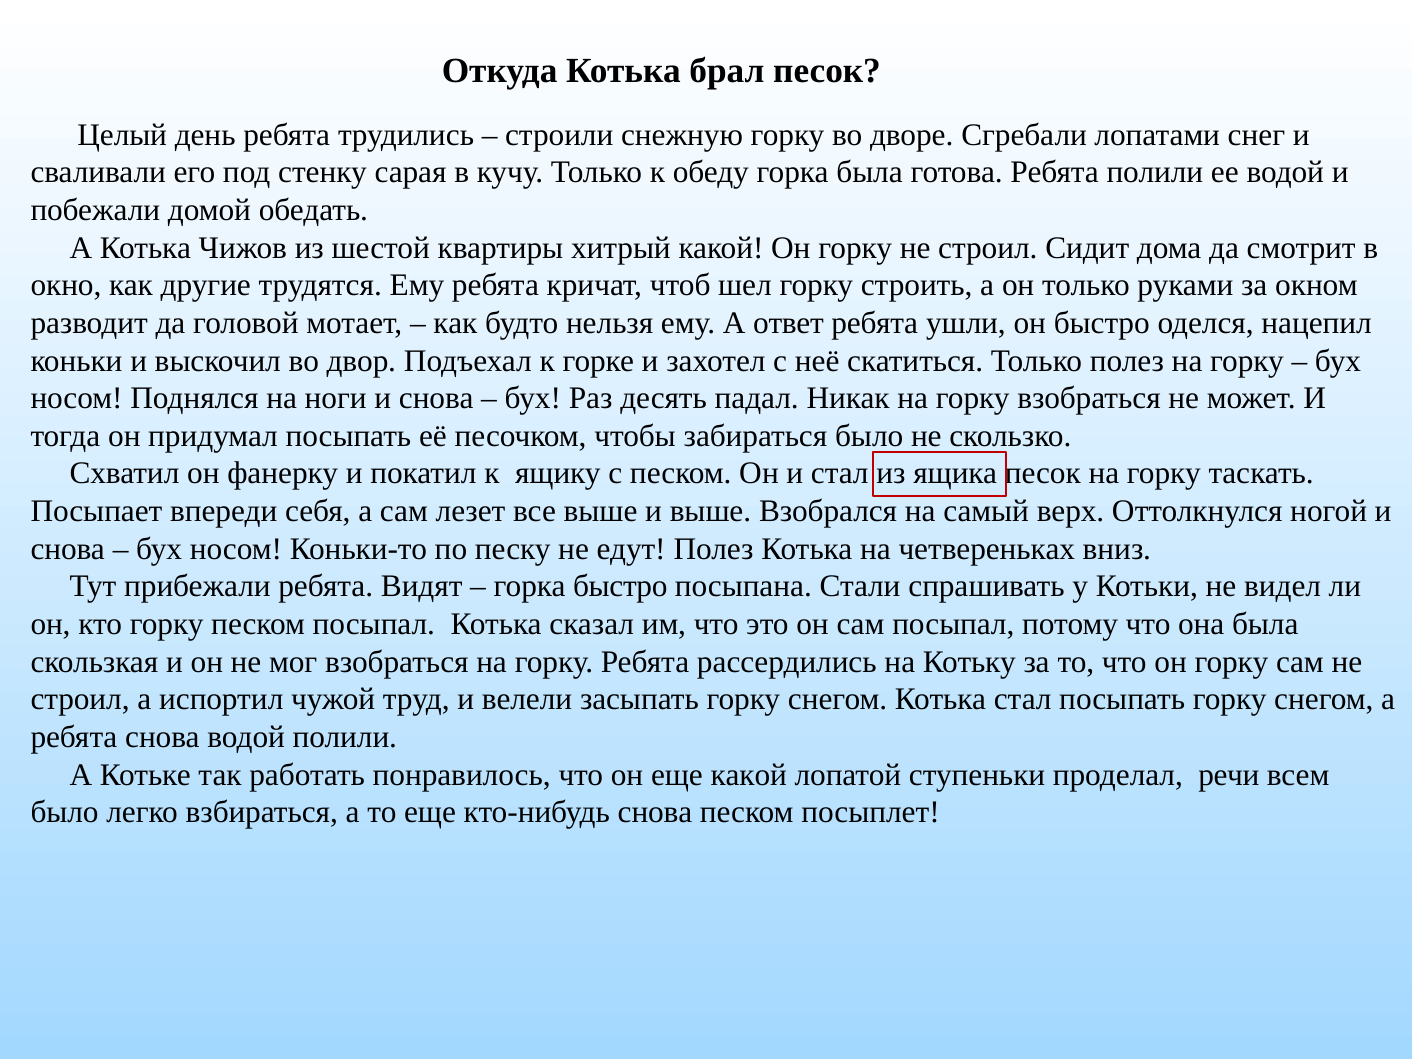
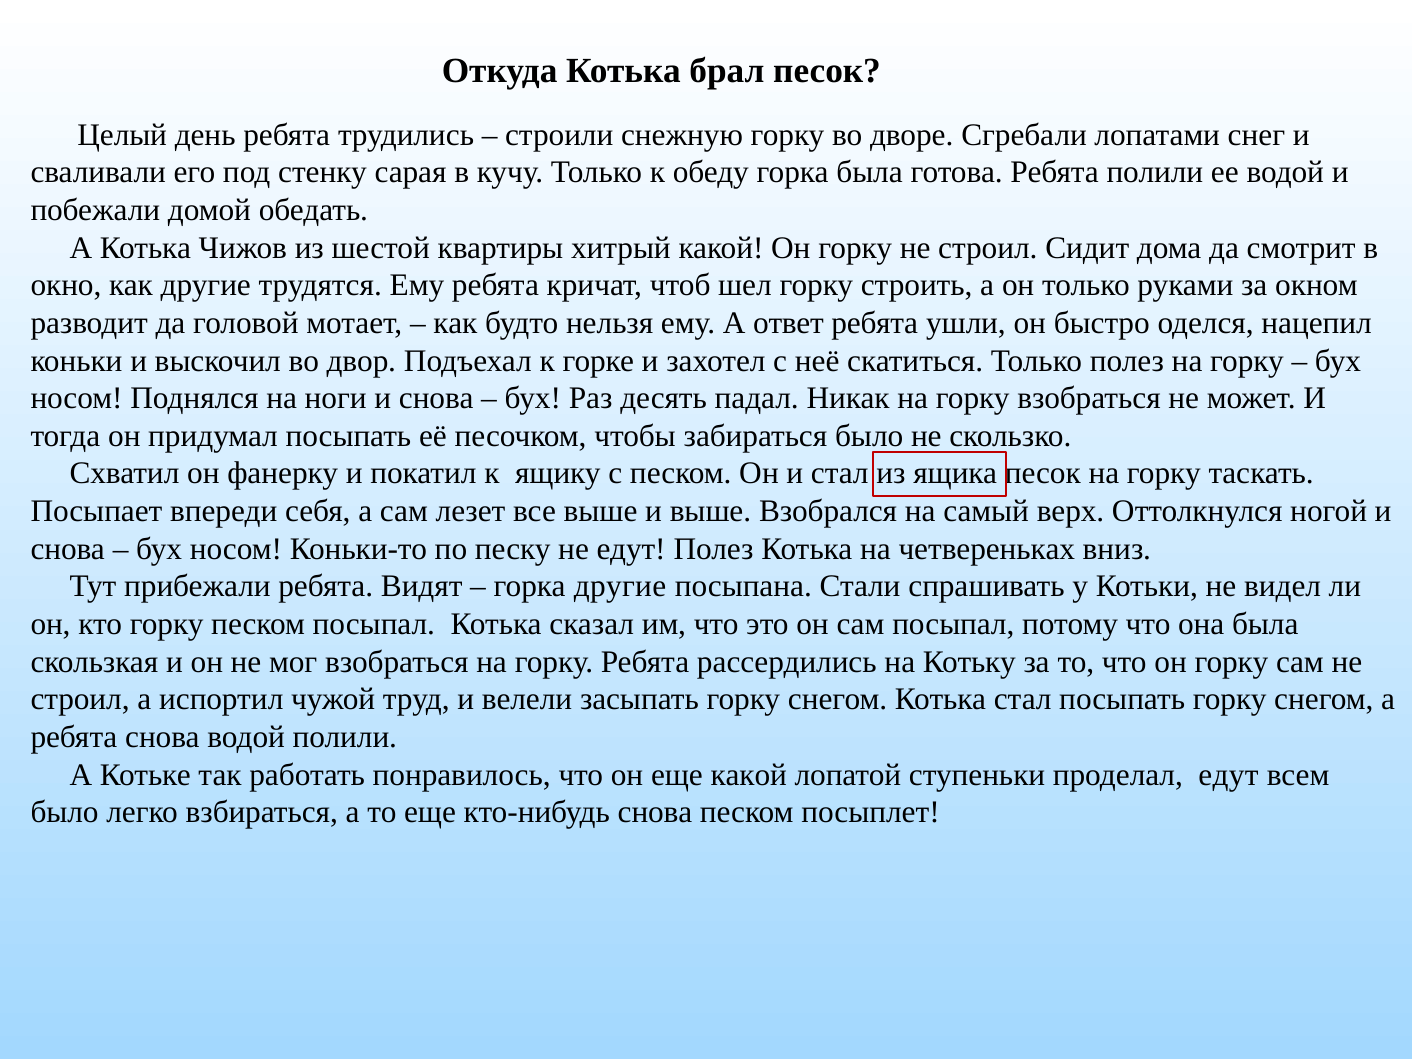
горка быстро: быстро -> другие
проделал речи: речи -> едут
